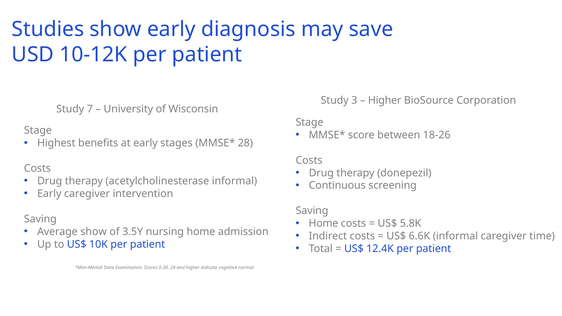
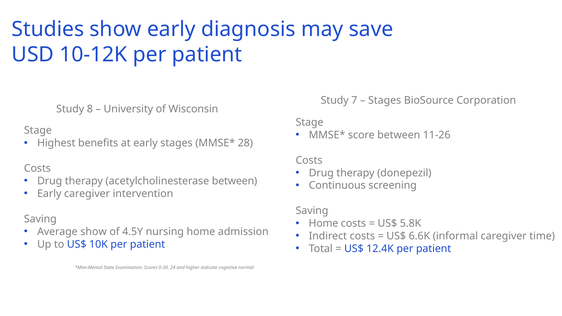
3: 3 -> 7
Higher at (385, 100): Higher -> Stages
7: 7 -> 8
18-26: 18-26 -> 11-26
acetylcholinesterase informal: informal -> between
3.5Y: 3.5Y -> 4.5Y
